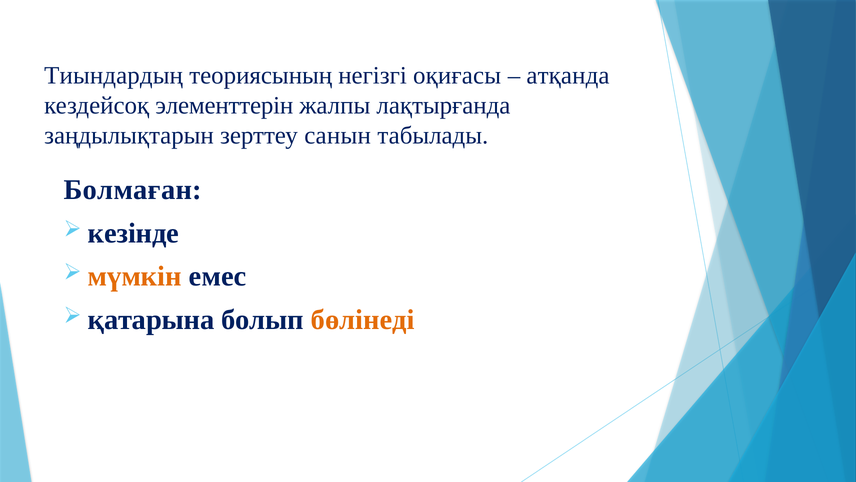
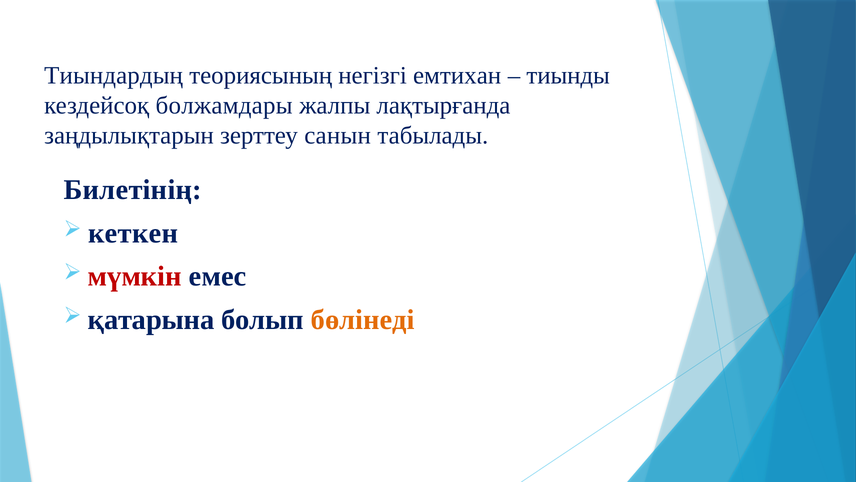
оқиғасы: оқиғасы -> емтихан
атқанда: атқанда -> тиынды
элементтерін: элементтерін -> болжамдары
Болмаған: Болмаған -> Билетінің
кезінде: кезінде -> кеткен
мүмкін colour: orange -> red
